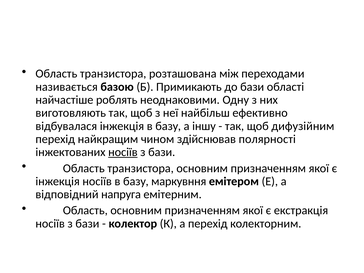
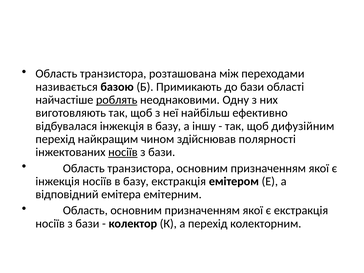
роблять underline: none -> present
базу маркувння: маркувння -> екстракція
напруга: напруга -> емітера
